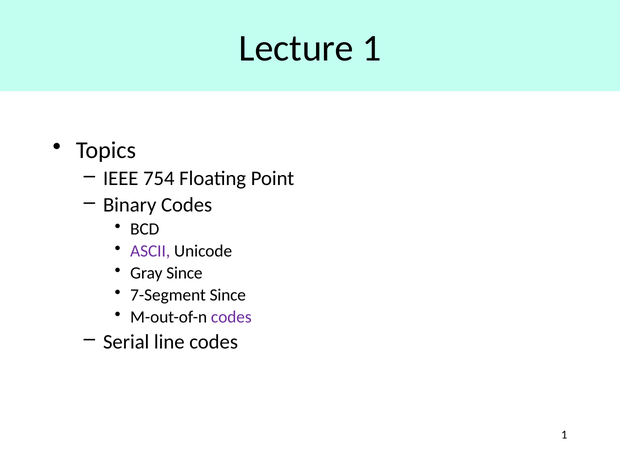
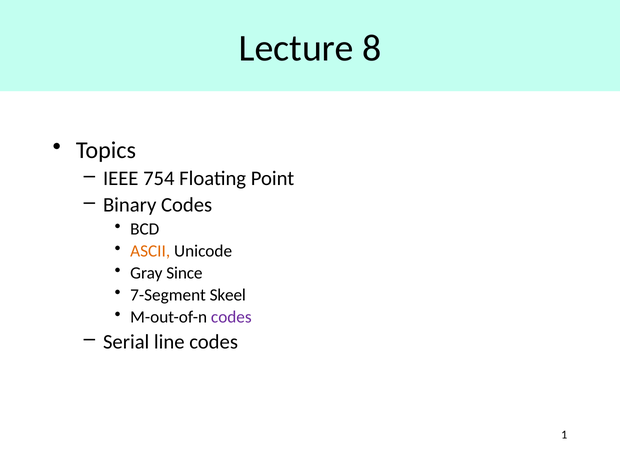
Lecture 1: 1 -> 8
ASCII colour: purple -> orange
7-Segment Since: Since -> Skeel
